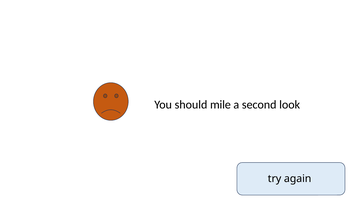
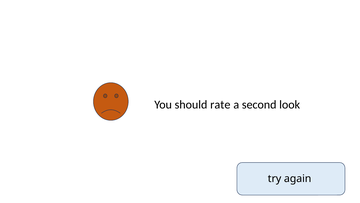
mile: mile -> rate
